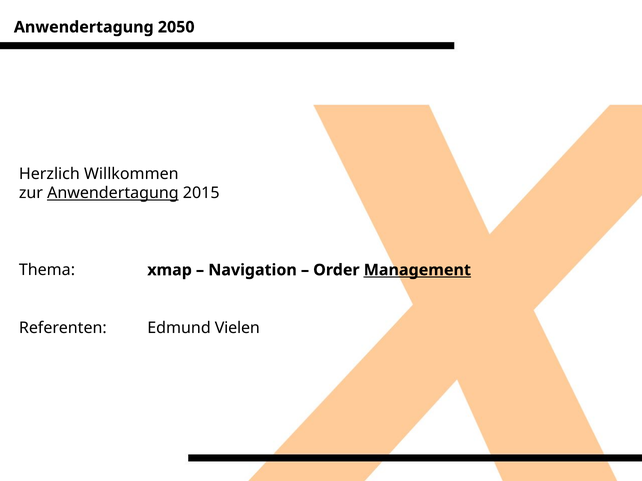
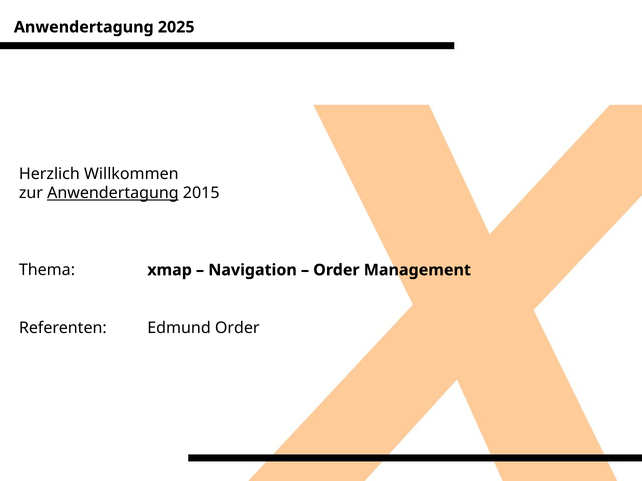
2050: 2050 -> 2025
Management underline: present -> none
Edmund Vielen: Vielen -> Order
